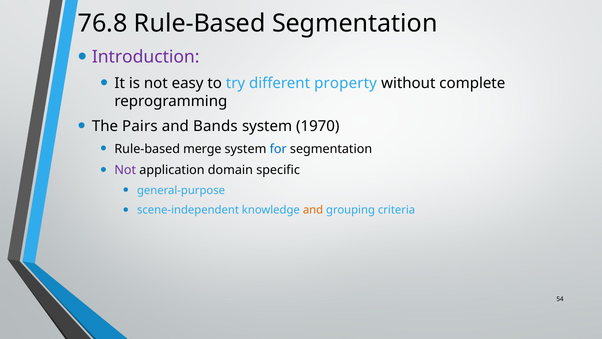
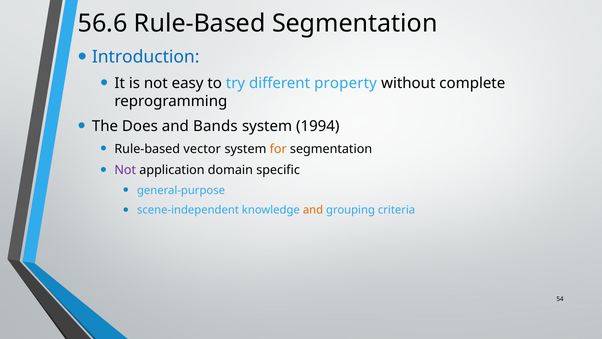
76.8: 76.8 -> 56.6
Introduction colour: purple -> blue
Pairs: Pairs -> Does
1970: 1970 -> 1994
merge: merge -> vector
for colour: blue -> orange
